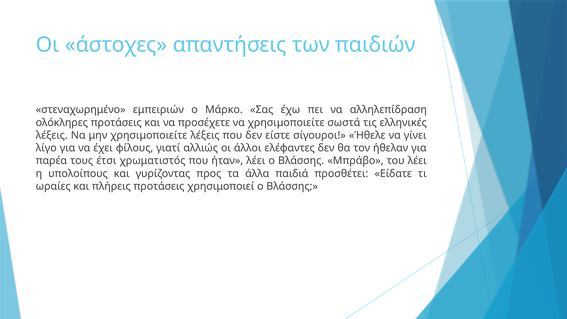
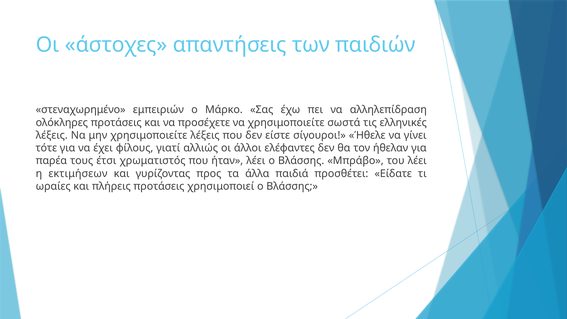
λίγο: λίγο -> τότε
υπολοίπους: υπολοίπους -> εκτιμήσεων
